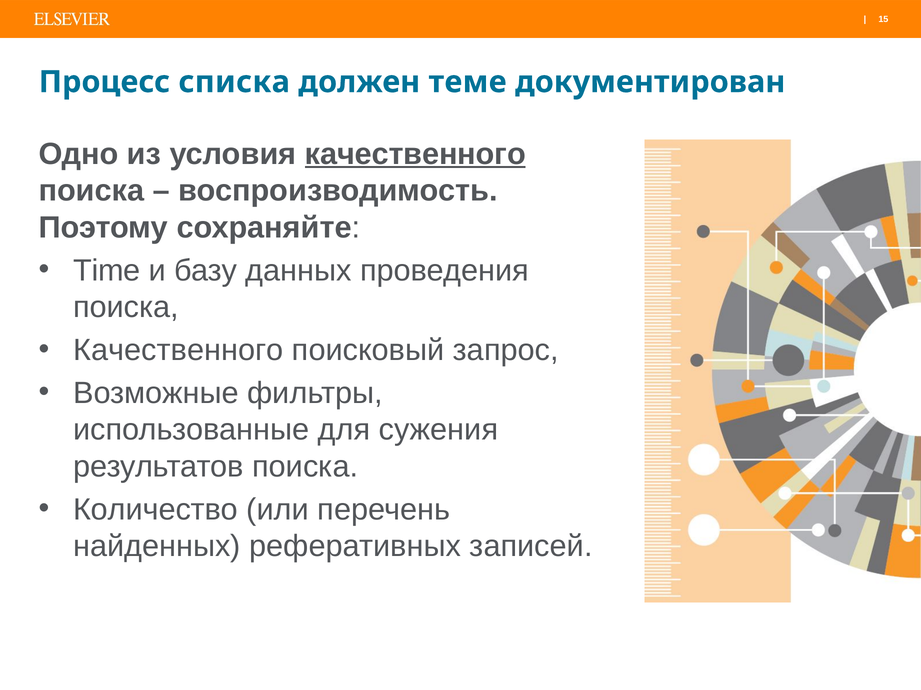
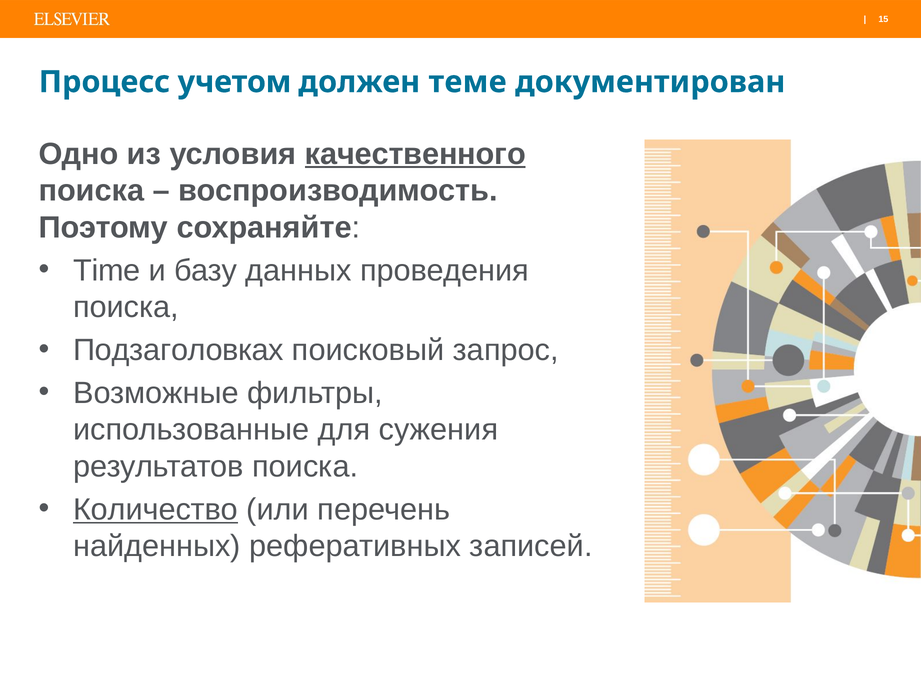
списка: списка -> учетом
Качественного at (178, 351): Качественного -> Подзаголовках
Количество underline: none -> present
